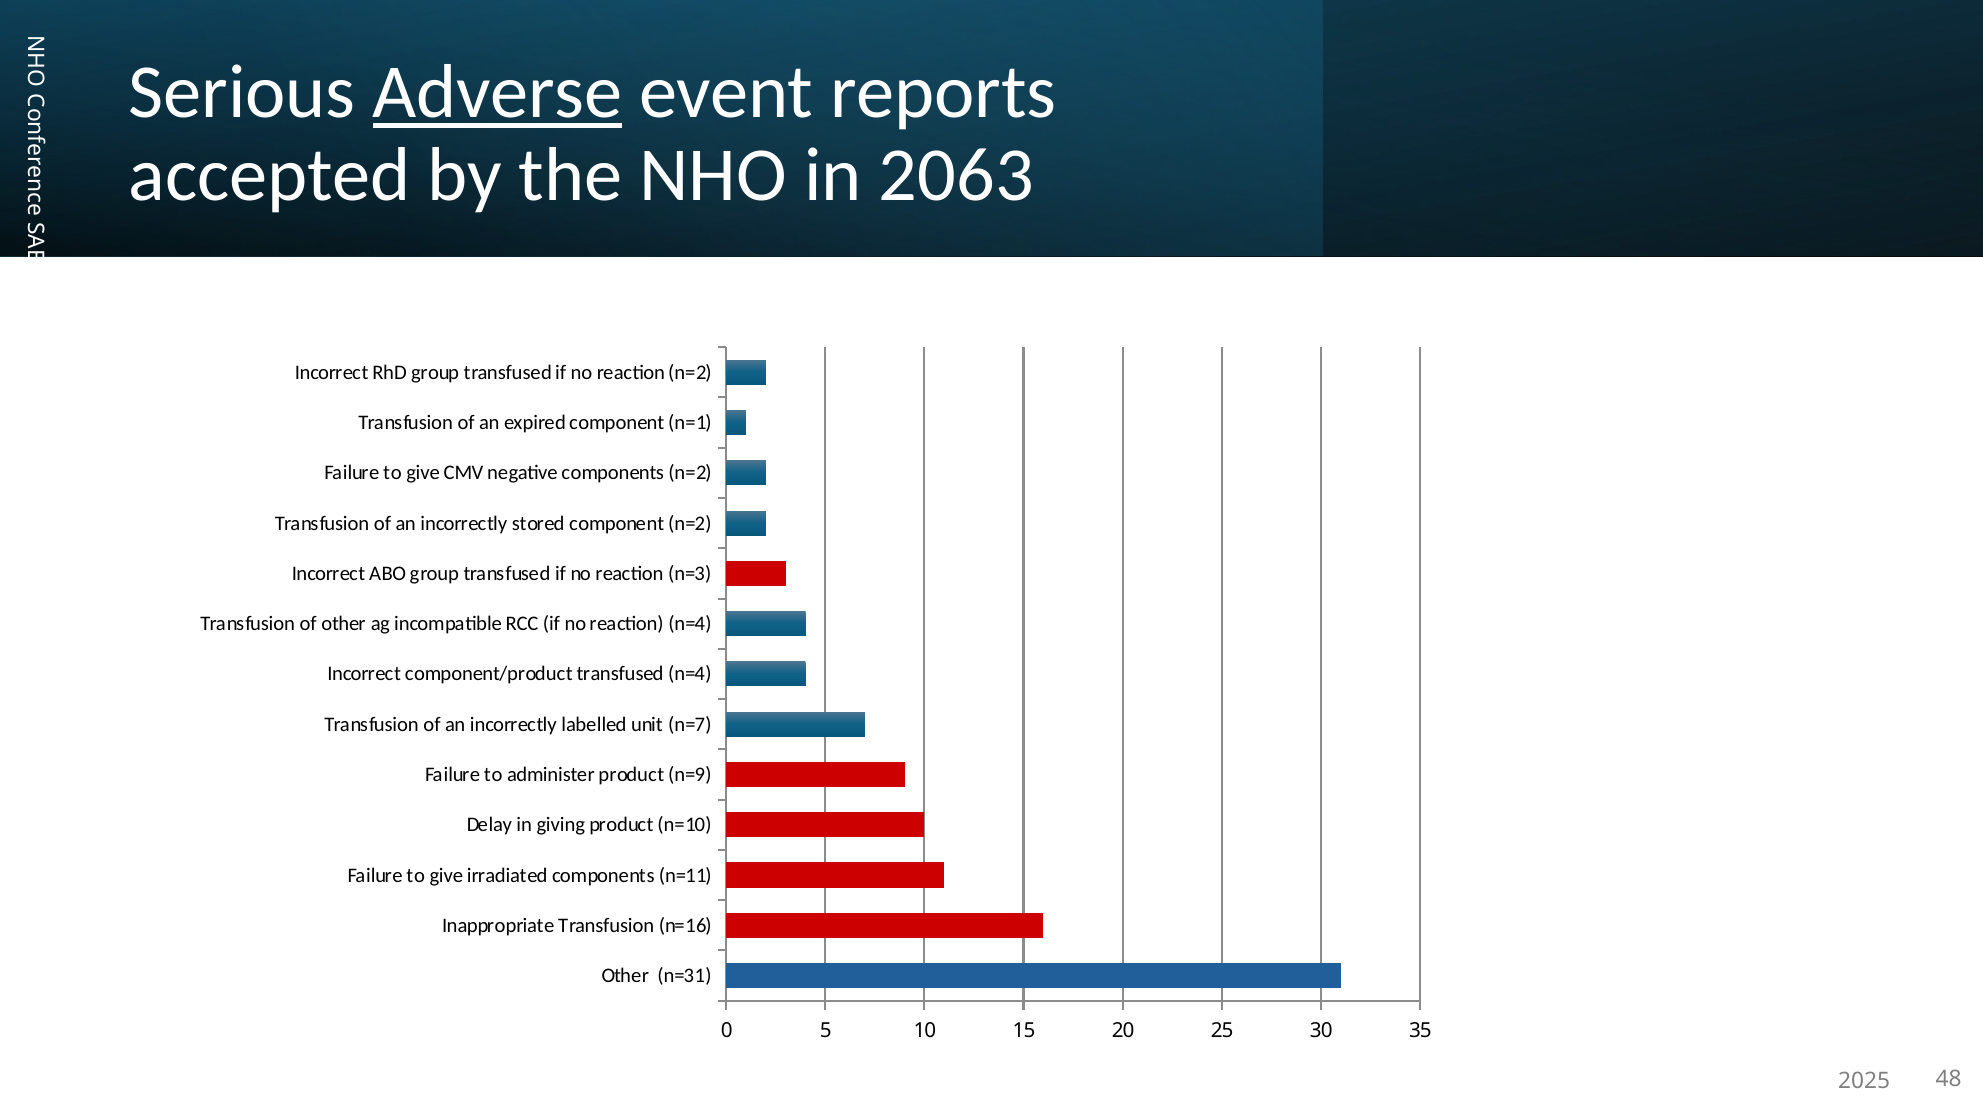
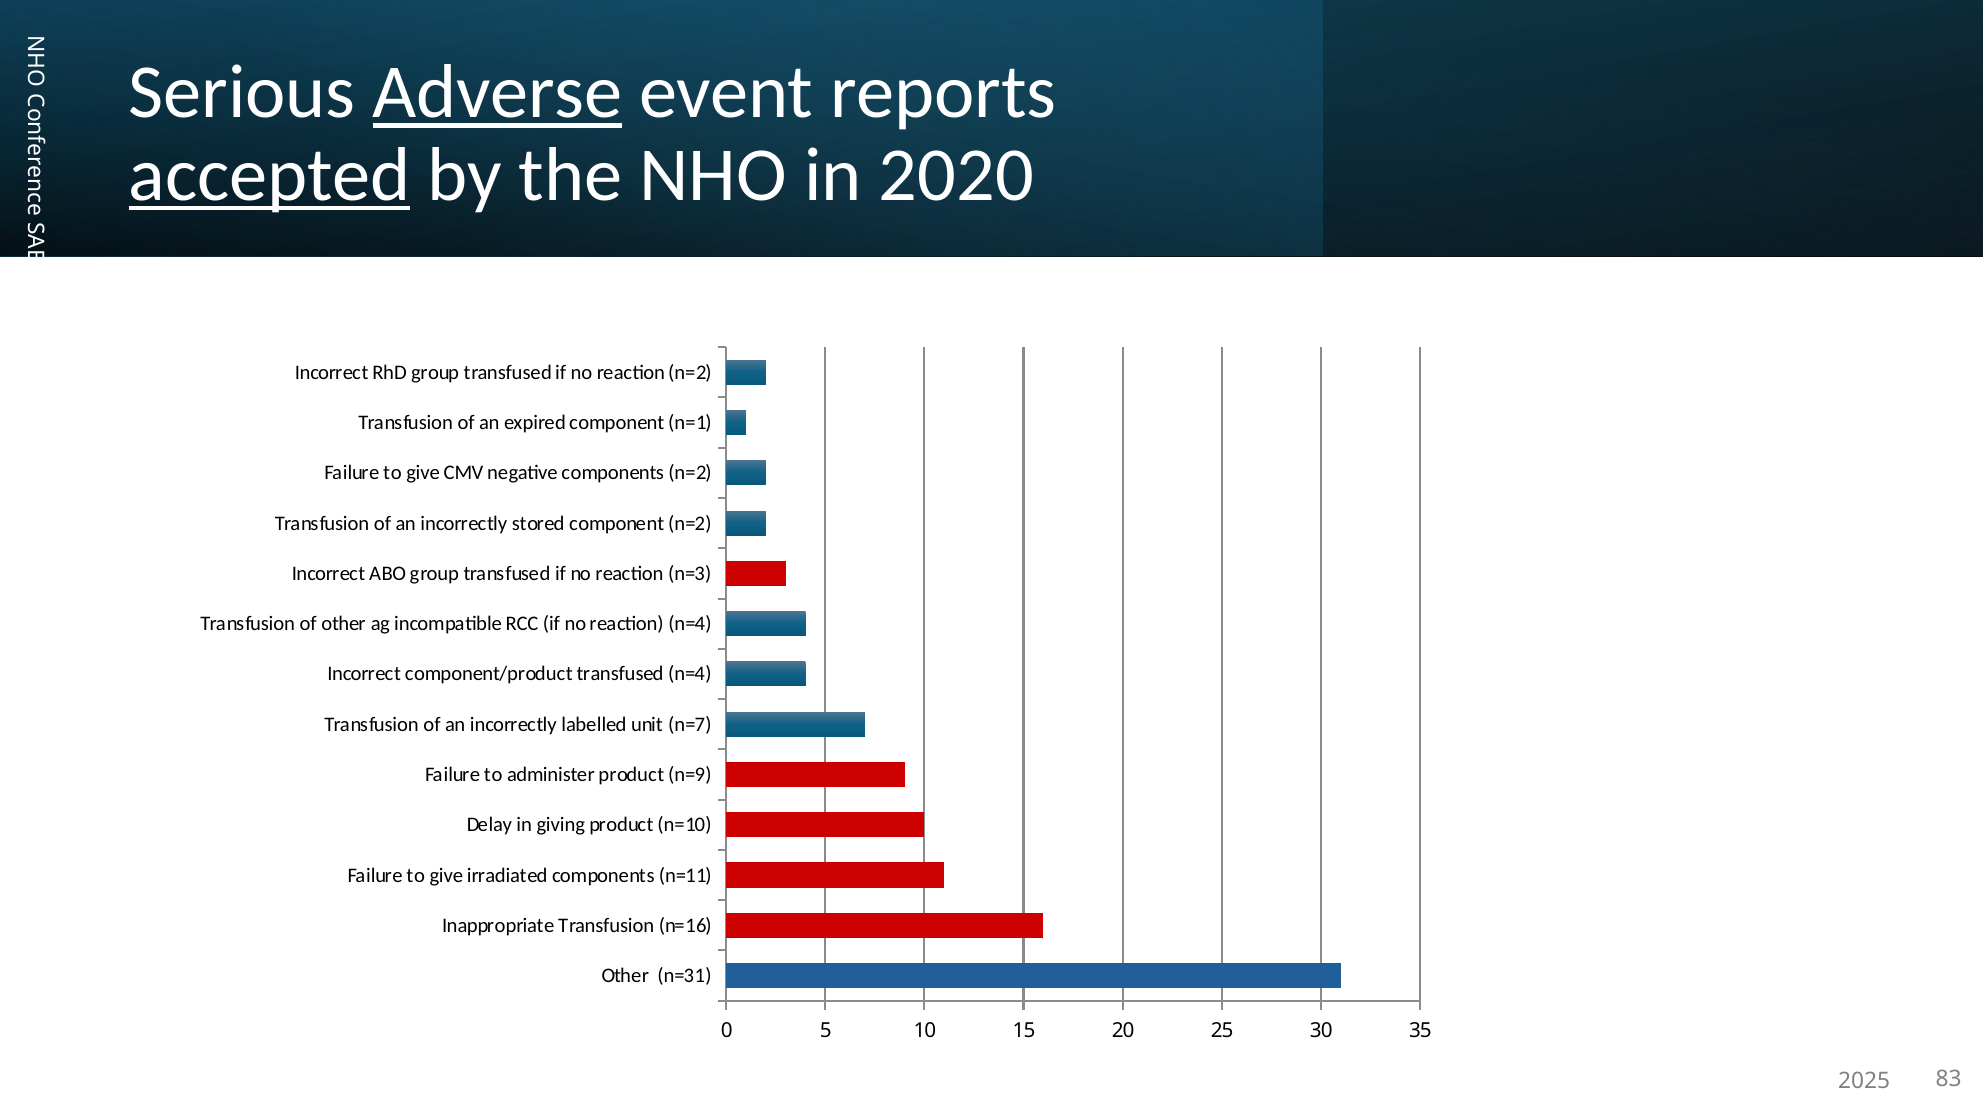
accepted underline: none -> present
2063: 2063 -> 2020
48: 48 -> 83
